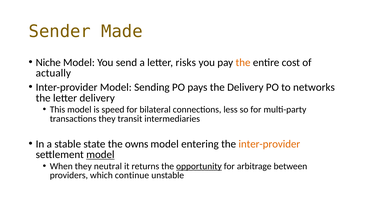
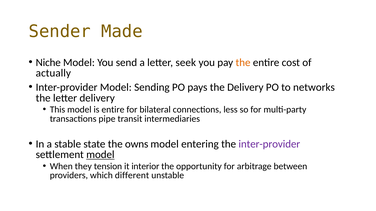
risks: risks -> seek
is speed: speed -> entire
transactions they: they -> pipe
inter-provider at (269, 144) colour: orange -> purple
neutral: neutral -> tension
returns: returns -> interior
opportunity underline: present -> none
continue: continue -> different
